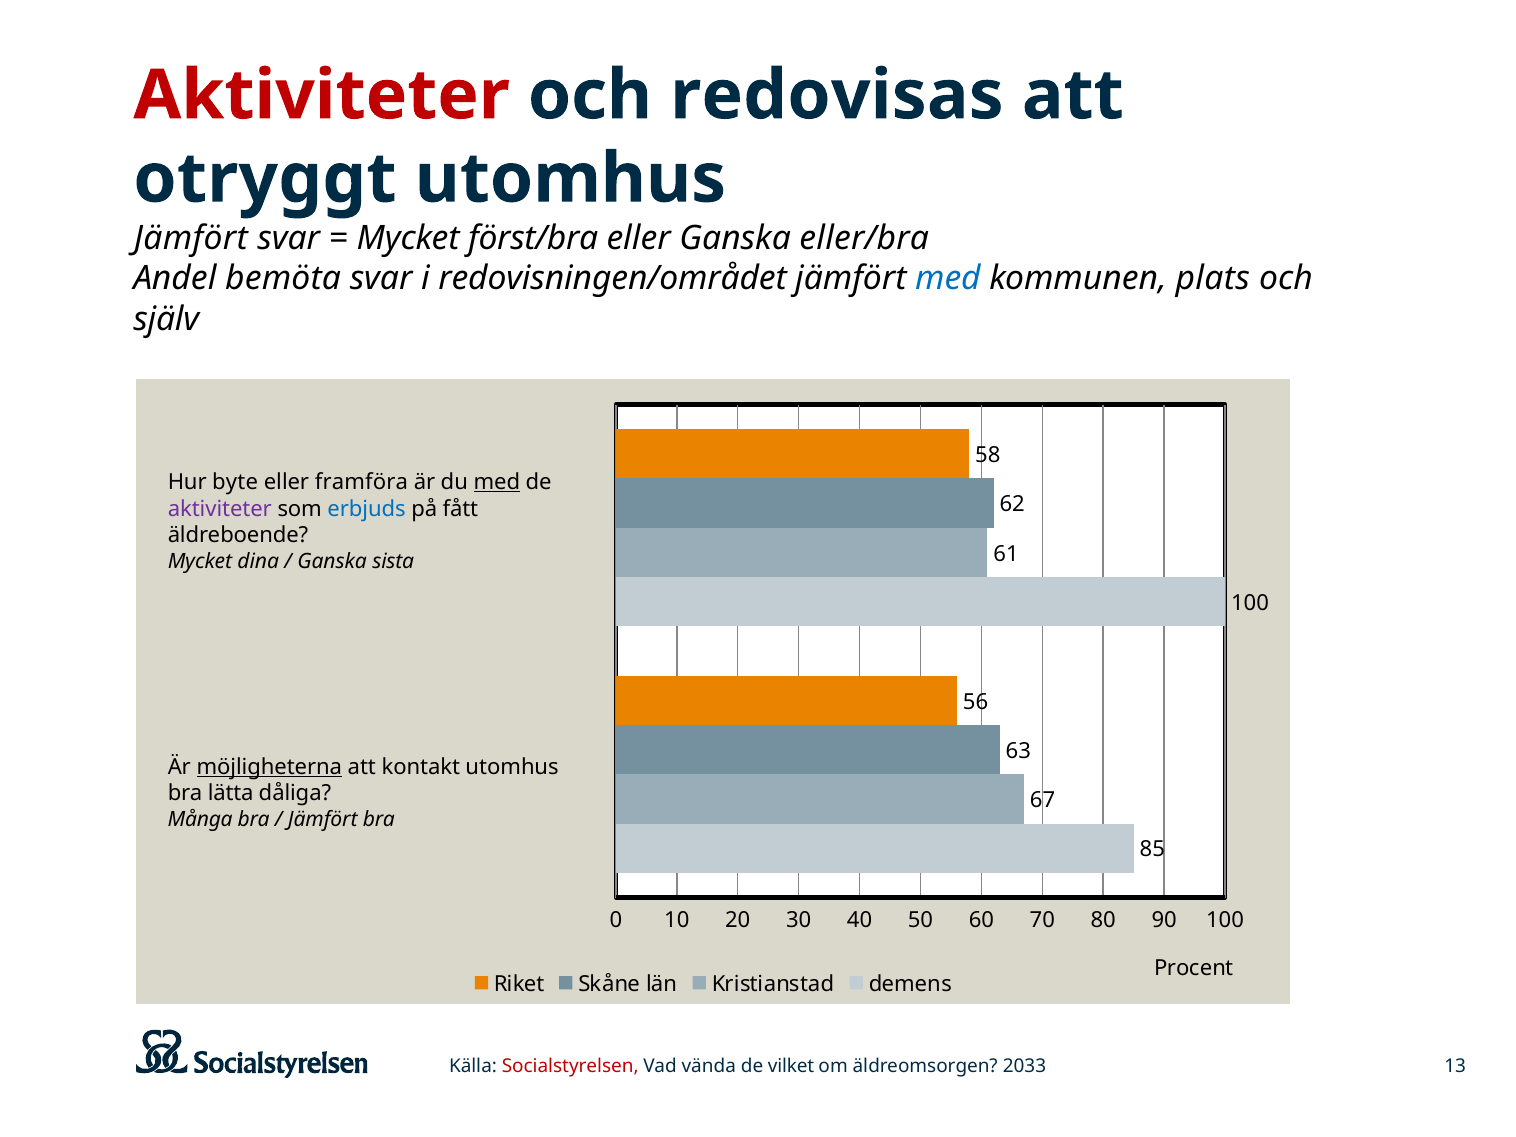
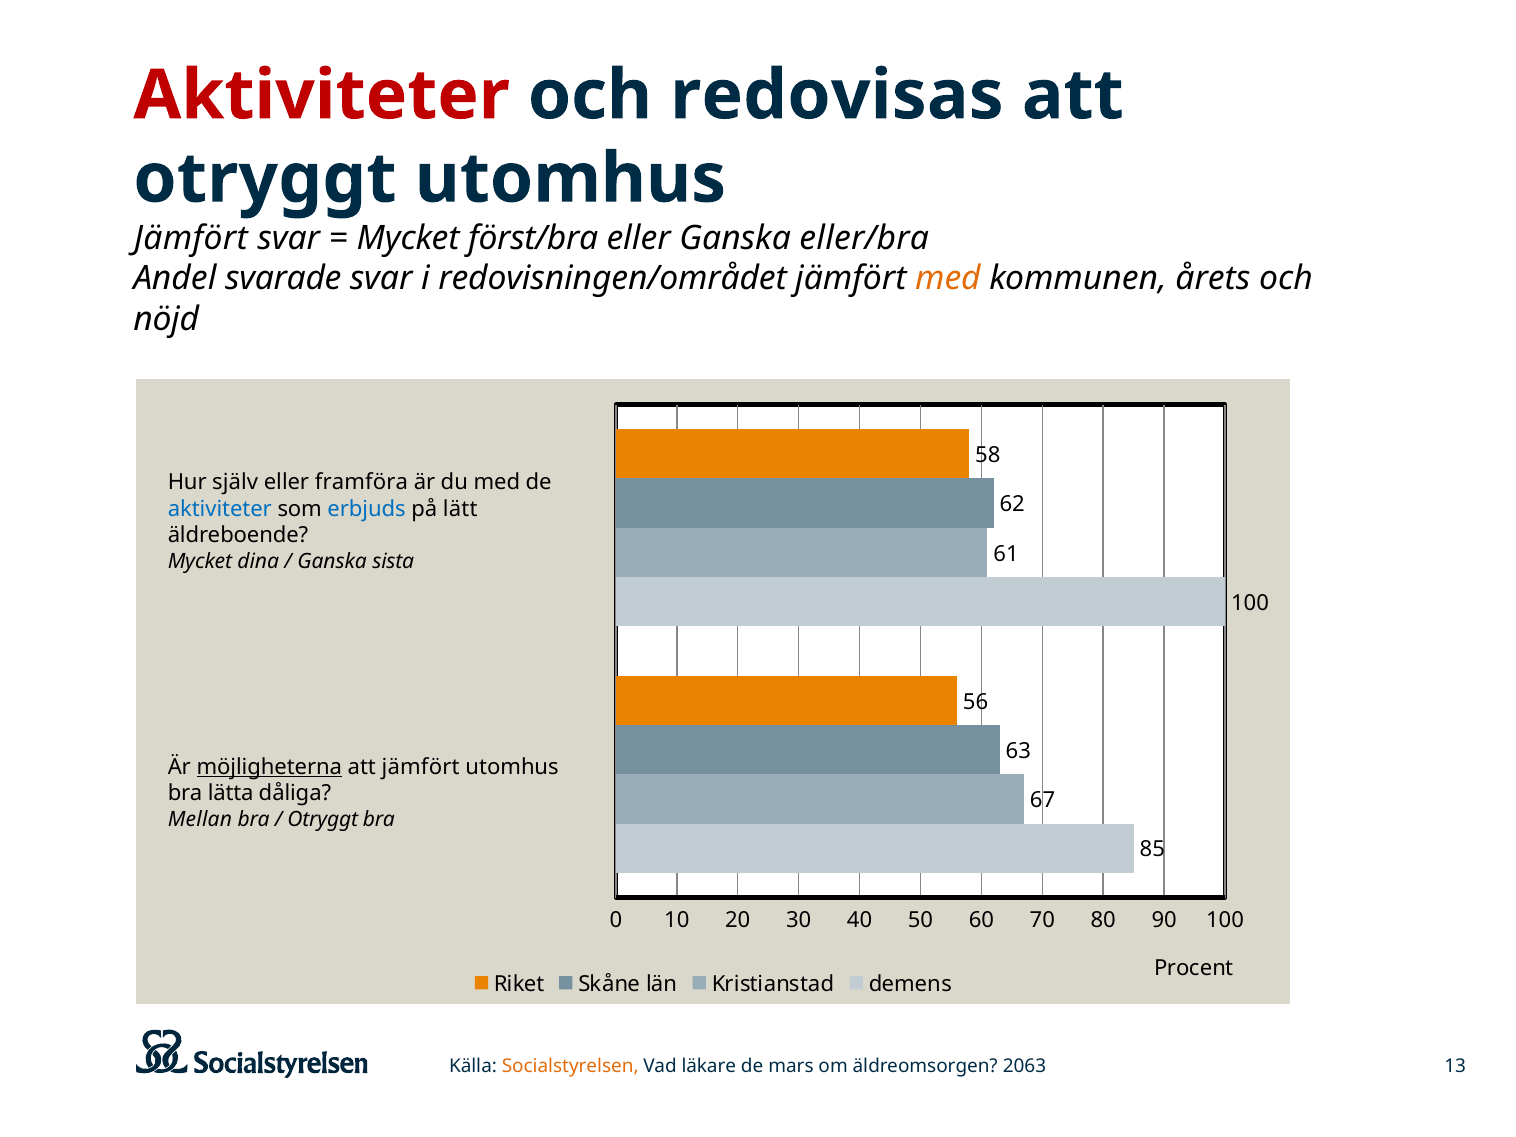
bemöta: bemöta -> svarade
med at (948, 279) colour: blue -> orange
plats: plats -> årets
själv: själv -> nöjd
byte: byte -> själv
med at (497, 482) underline: present -> none
aktiviteter at (220, 509) colour: purple -> blue
fått: fått -> lätt
att kontakt: kontakt -> jämfört
Många: Många -> Mellan
Jämfört at (323, 819): Jämfört -> Otryggt
Socialstyrelsen colour: red -> orange
vända: vända -> läkare
vilket: vilket -> mars
2033: 2033 -> 2063
